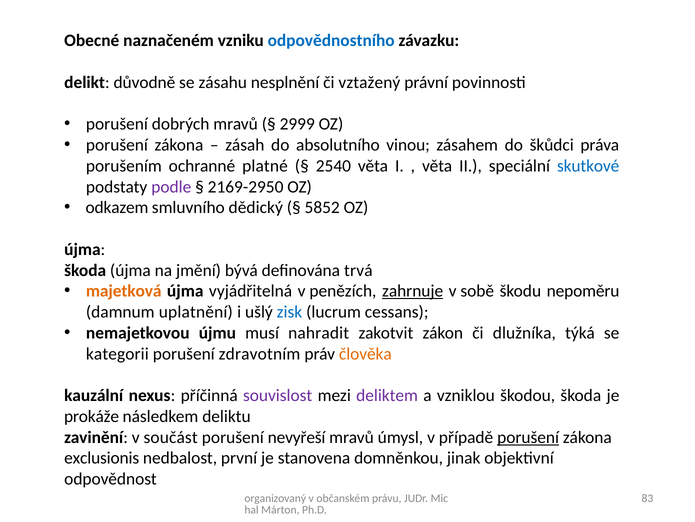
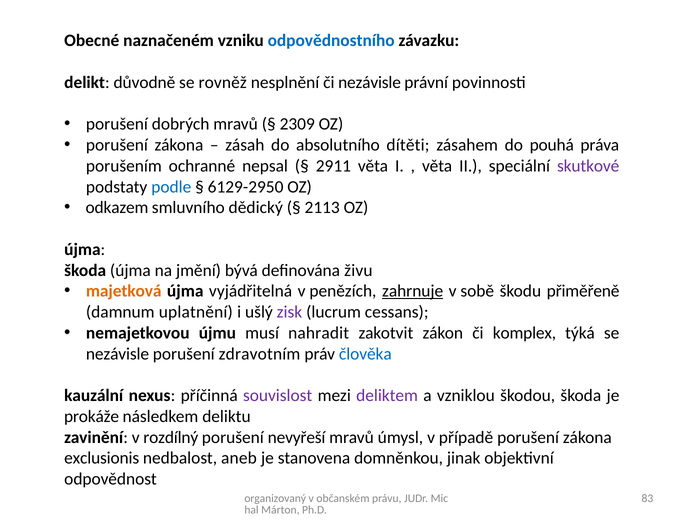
zásahu: zásahu -> rovněž
či vztažený: vztažený -> nezávisle
2999: 2999 -> 2309
vinou: vinou -> dítěti
škůdci: škůdci -> pouhá
platné: platné -> nepsal
2540: 2540 -> 2911
skutkové colour: blue -> purple
podle colour: purple -> blue
2169-2950: 2169-2950 -> 6129-2950
5852: 5852 -> 2113
trvá: trvá -> živu
nepoměru: nepoměru -> přiměřeně
zisk colour: blue -> purple
dlužníka: dlužníka -> komplex
kategorii at (117, 353): kategorii -> nezávisle
člověka colour: orange -> blue
součást: součást -> rozdílný
porušení at (528, 437) underline: present -> none
první: první -> aneb
